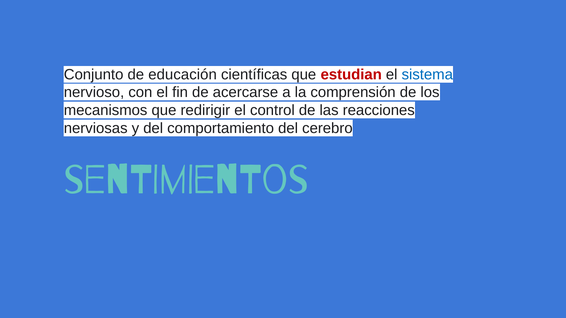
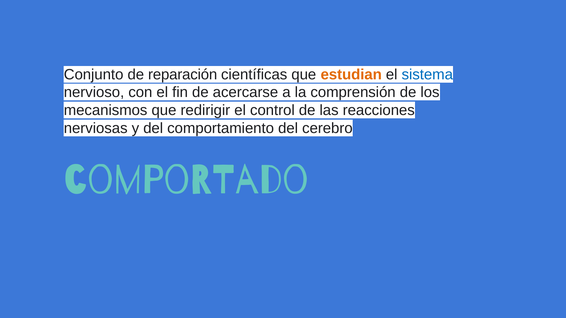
educación: educación -> reparación
estudian colour: red -> orange
sentimientos: sentimientos -> comportado
